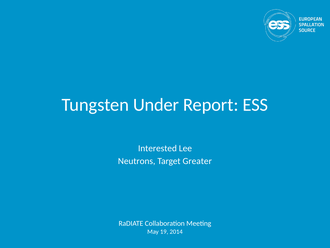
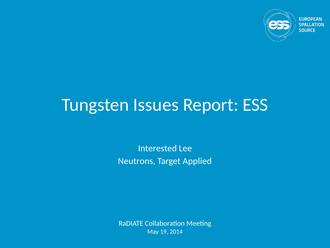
Under: Under -> Issues
Greater: Greater -> Applied
